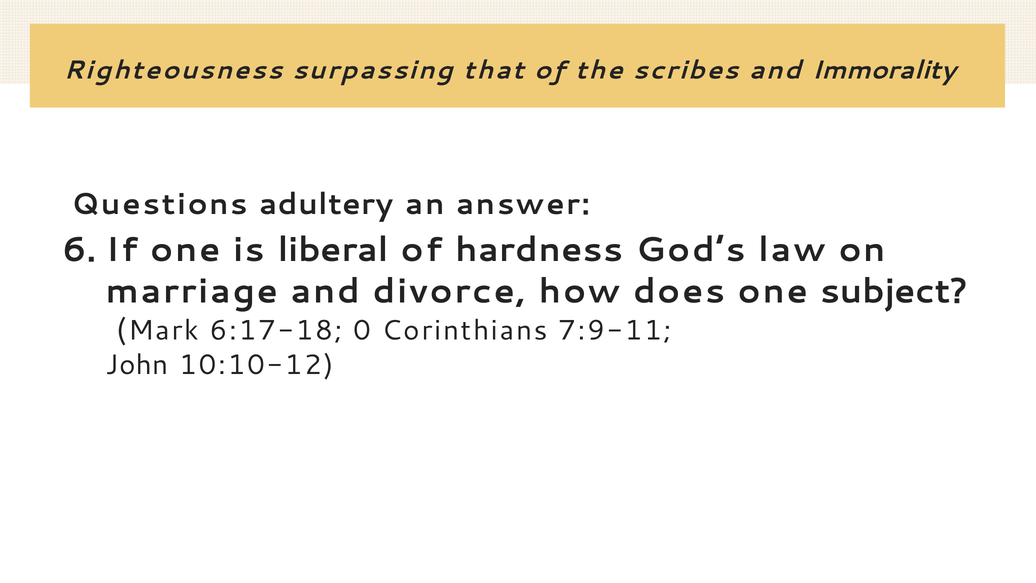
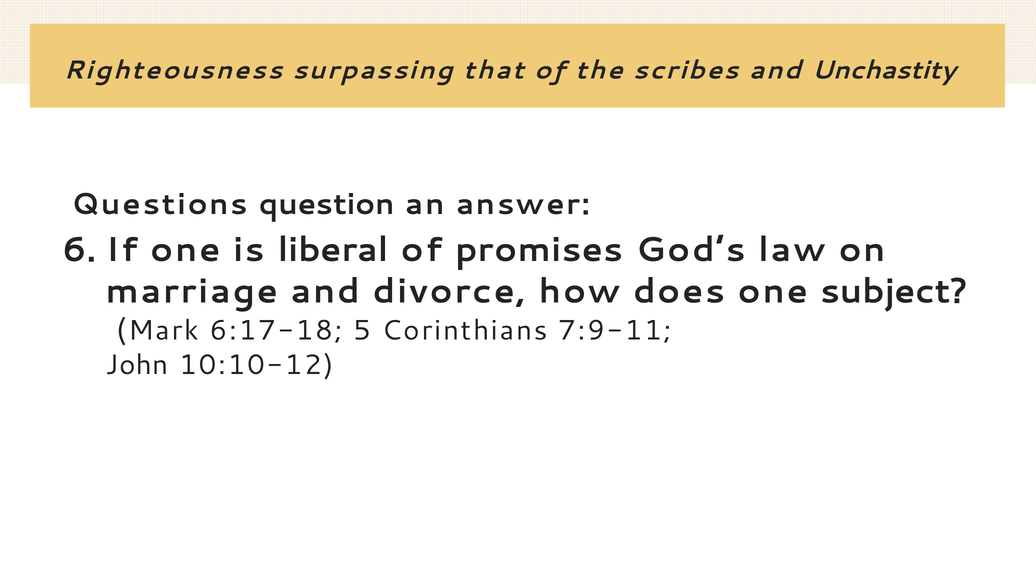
Immorality: Immorality -> Unchastity
adultery: adultery -> question
hardness: hardness -> promises
0: 0 -> 5
